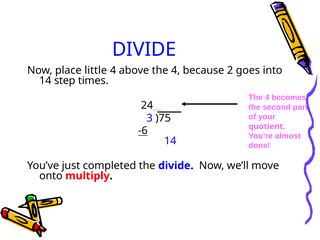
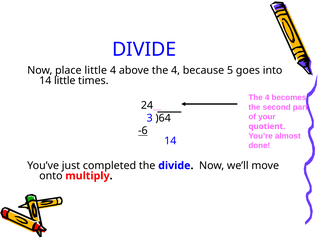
2: 2 -> 5
14 step: step -> little
)75: )75 -> )64
